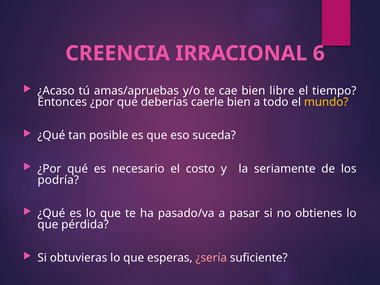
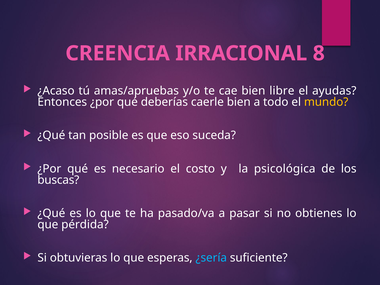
6: 6 -> 8
tiempo: tiempo -> ayudas
seriamente: seriamente -> psicológica
podría: podría -> buscas
¿sería colour: pink -> light blue
